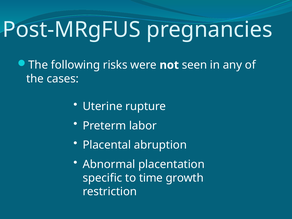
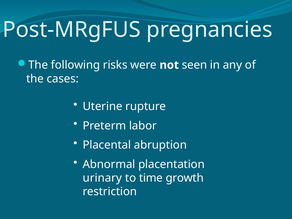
specific: specific -> urinary
